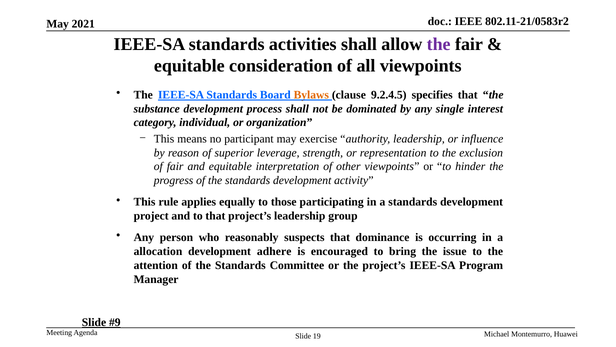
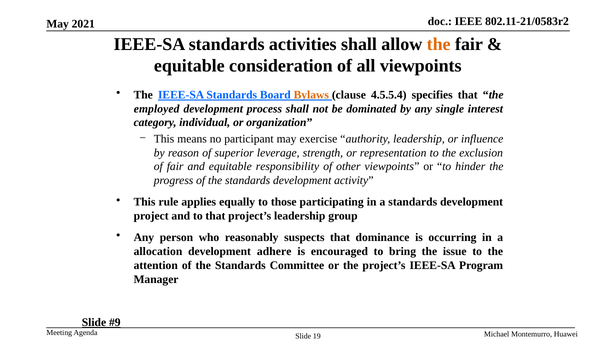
the at (439, 44) colour: purple -> orange
9.2.4.5: 9.2.4.5 -> 4.5.5.4
substance: substance -> employed
interpretation: interpretation -> responsibility
